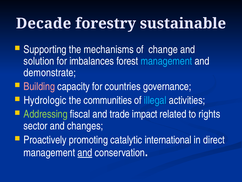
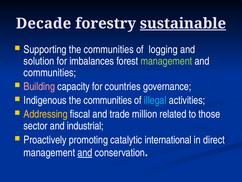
sustainable underline: none -> present
Supporting the mechanisms: mechanisms -> communities
change: change -> logging
management at (166, 61) colour: light blue -> light green
demonstrate at (50, 73): demonstrate -> communities
Hydrologic: Hydrologic -> Indigenous
Addressing colour: light green -> yellow
impact: impact -> million
rights: rights -> those
changes: changes -> industrial
